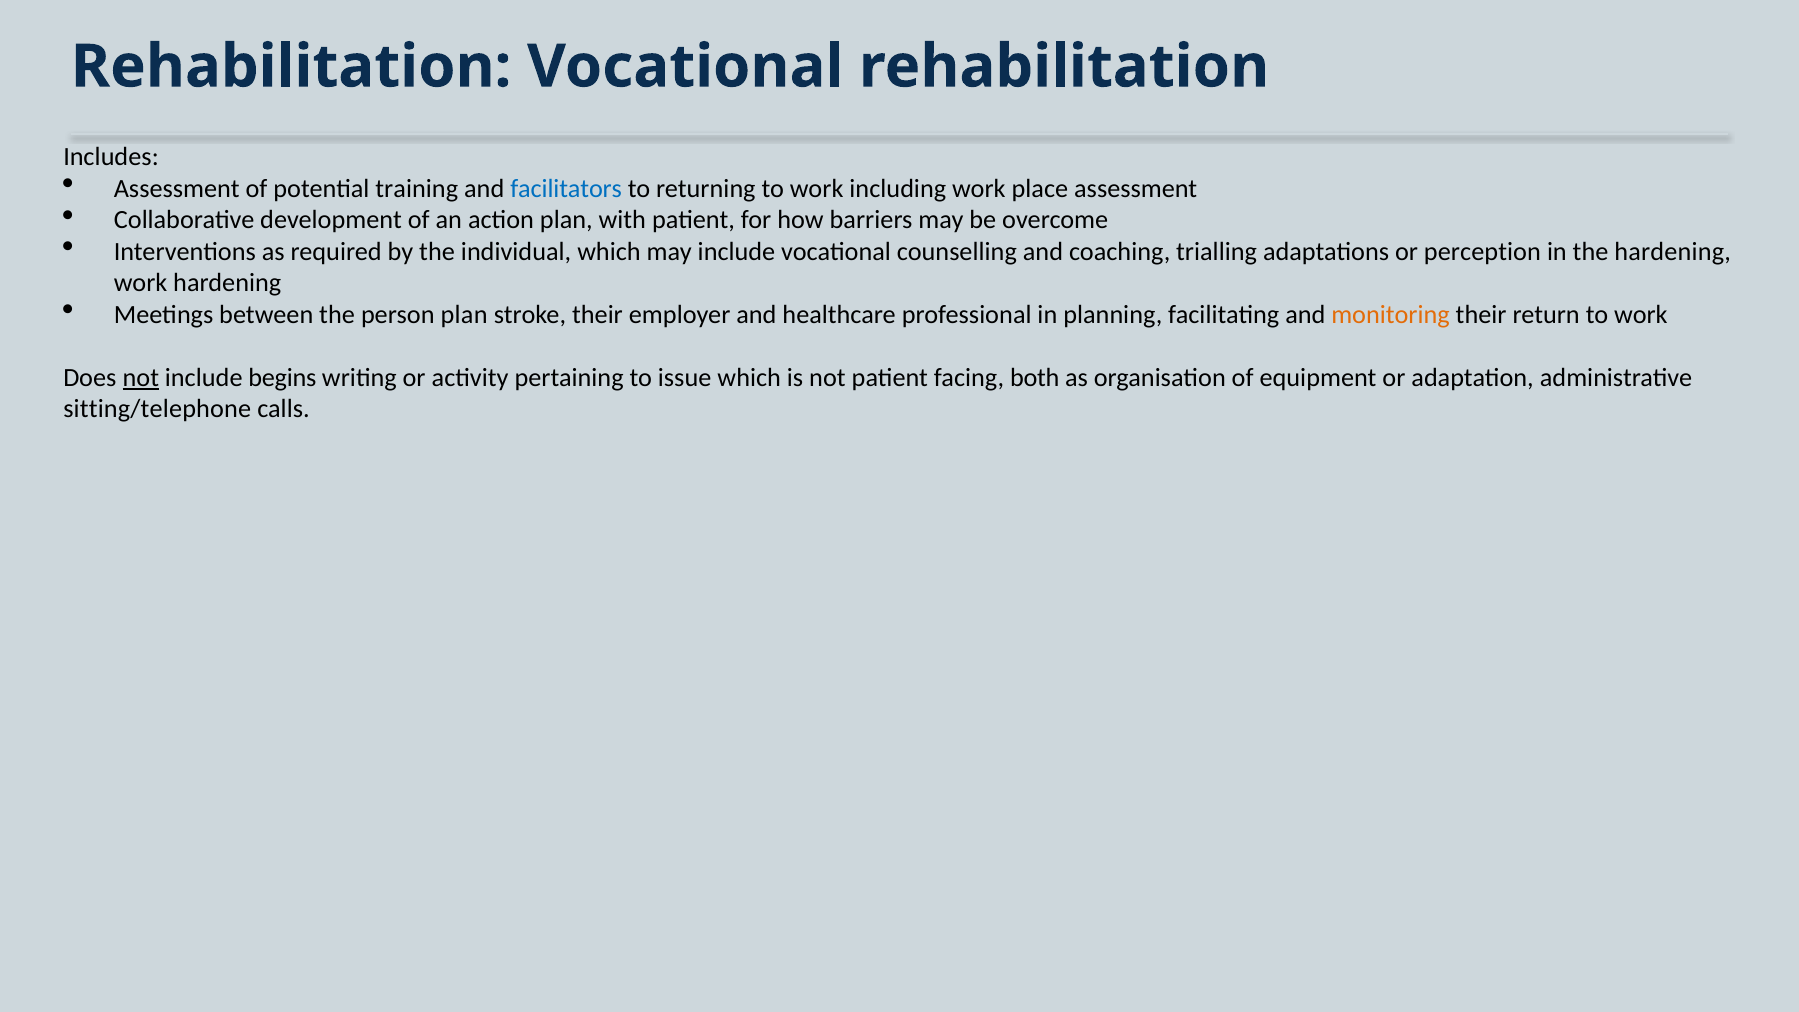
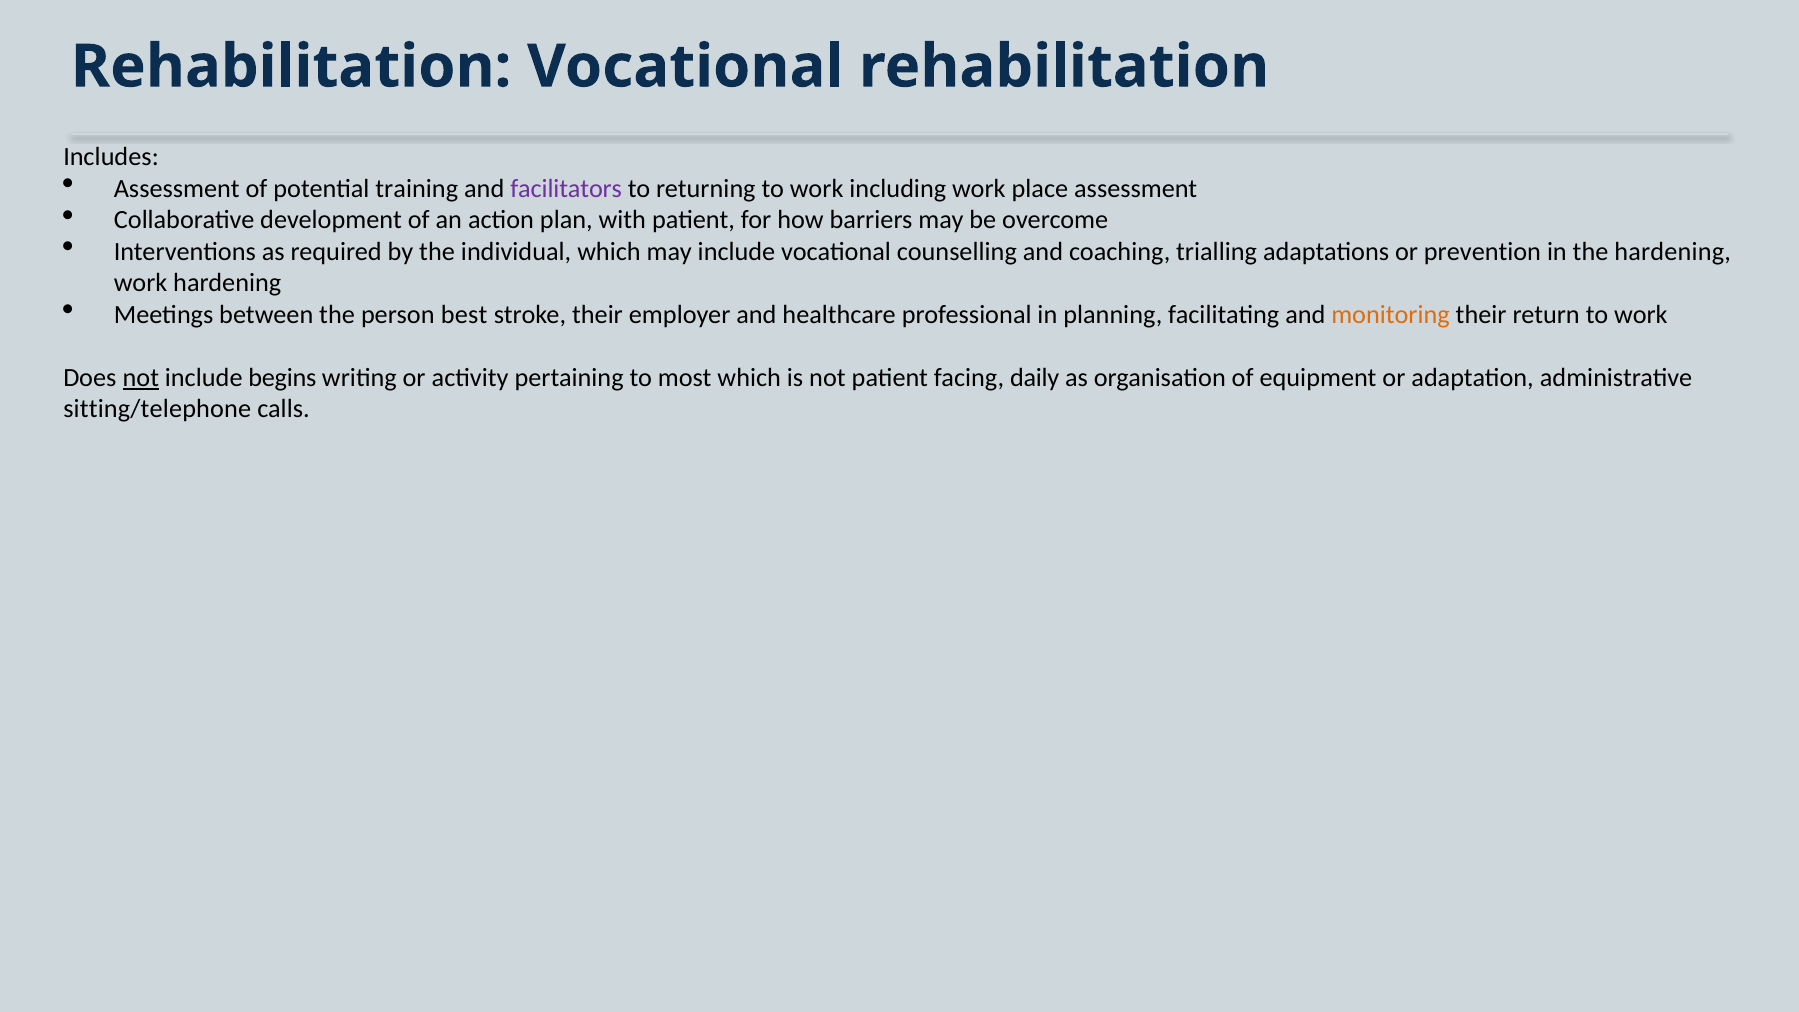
facilitators colour: blue -> purple
perception: perception -> prevention
person plan: plan -> best
issue: issue -> most
both: both -> daily
